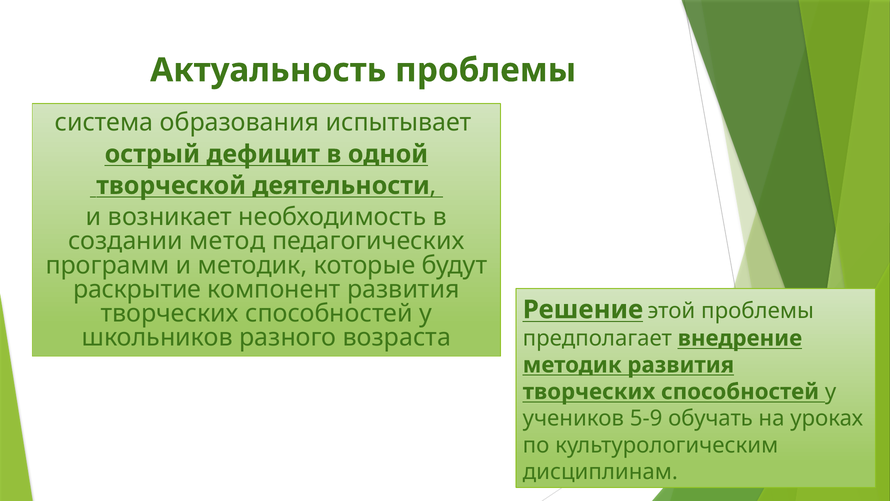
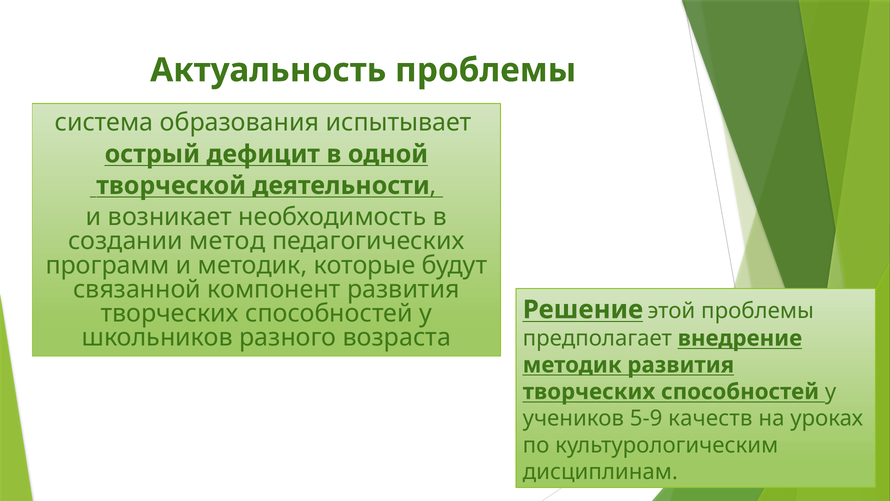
раскрытие: раскрытие -> связанной
обучать: обучать -> качеств
